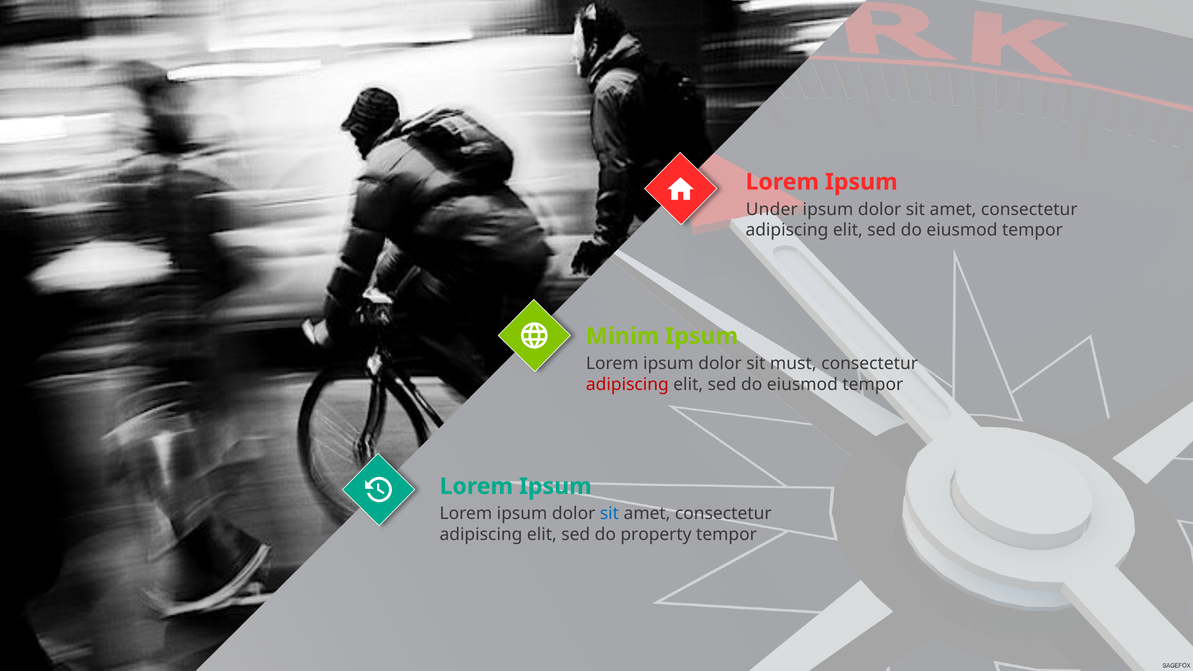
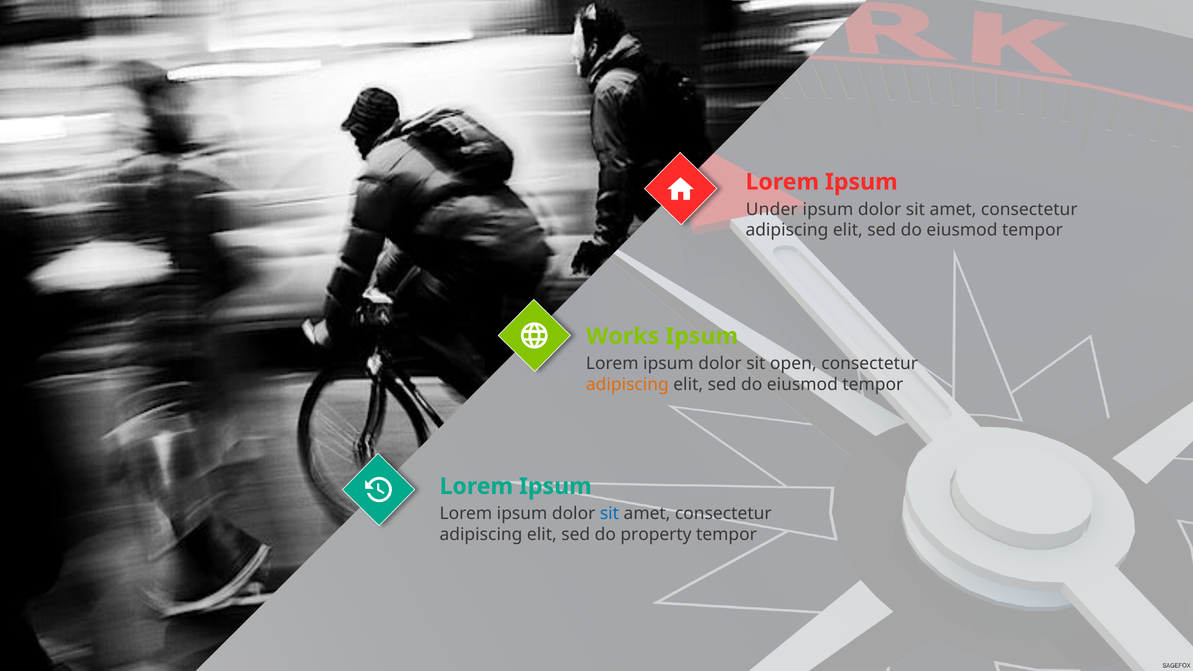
Minim: Minim -> Works
must: must -> open
adipiscing at (627, 384) colour: red -> orange
